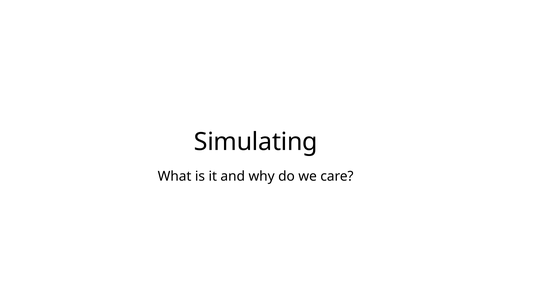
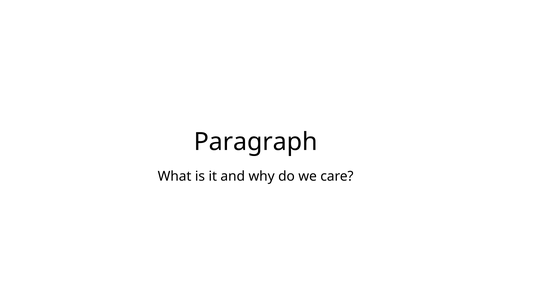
Simulating: Simulating -> Paragraph
